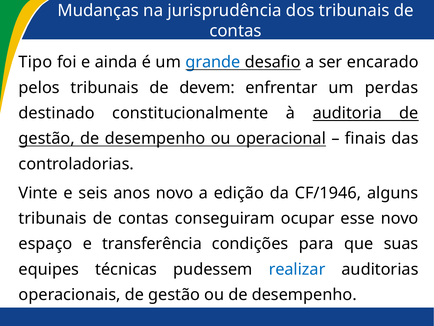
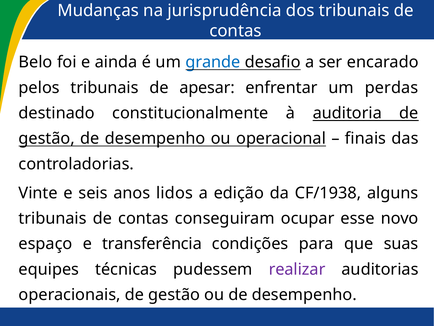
Tipo: Tipo -> Belo
devem: devem -> apesar
anos novo: novo -> lidos
CF/1946: CF/1946 -> CF/1938
realizar colour: blue -> purple
